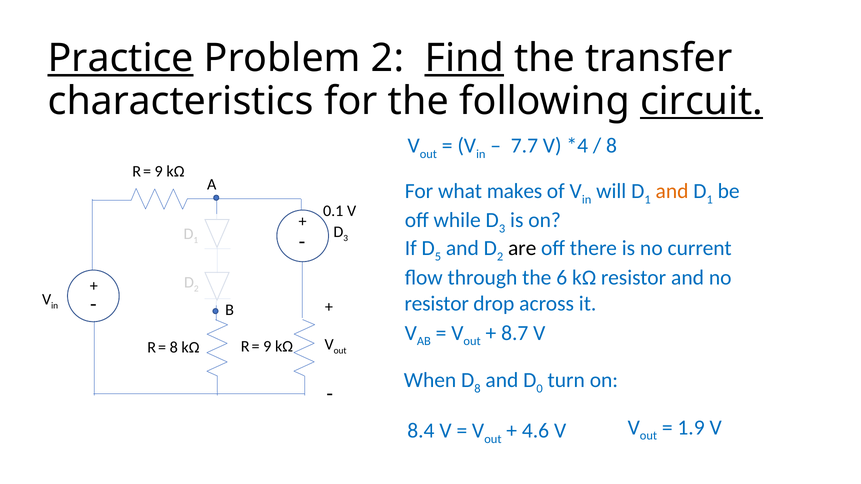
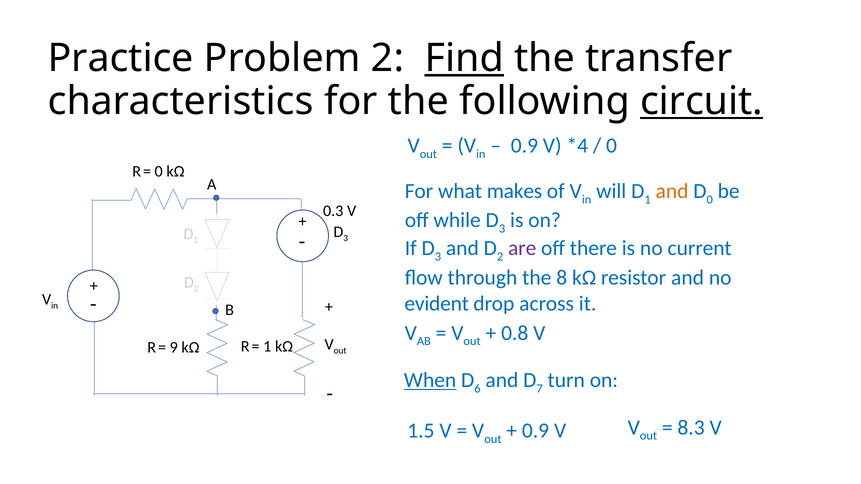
Practice underline: present -> none
7.7 at (524, 146): 7.7 -> 0.9
8 at (612, 146): 8 -> 0
9 at (159, 172): 9 -> 0
1 at (710, 200): 1 -> 0
0.1: 0.1 -> 0.3
5 at (438, 257): 5 -> 3
are colour: black -> purple
6: 6 -> 8
resistor at (437, 304): resistor -> evident
8.7: 8.7 -> 0.8
8 at (174, 347): 8 -> 9
9 at (267, 346): 9 -> 1
When underline: none -> present
8 at (478, 389): 8 -> 6
0: 0 -> 7
8.4: 8.4 -> 1.5
4.6 at (536, 431): 4.6 -> 0.9
1.9: 1.9 -> 8.3
